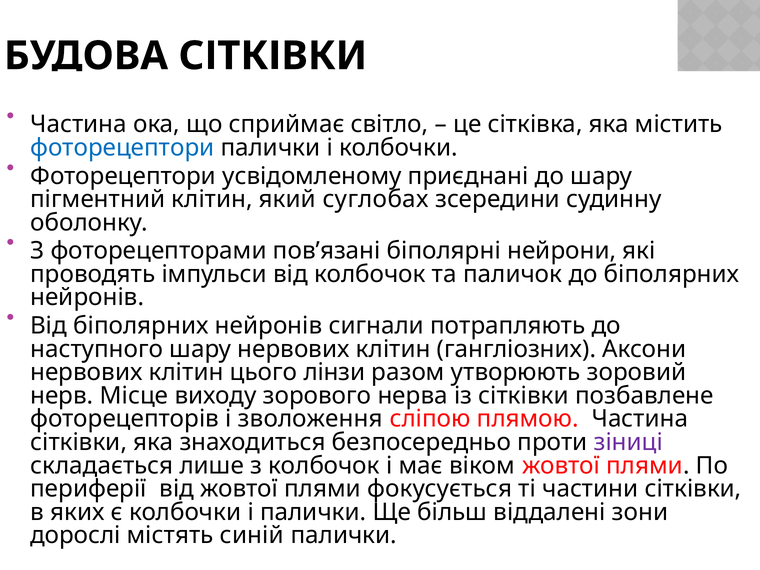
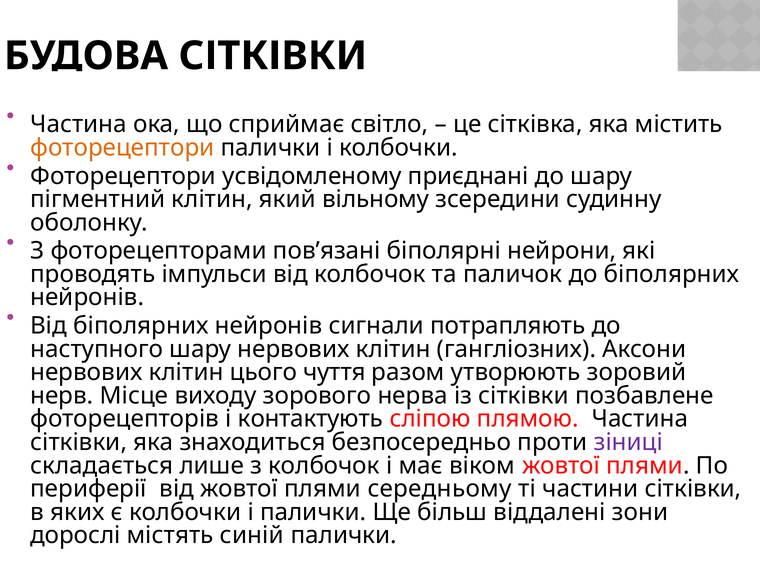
фоторецептори at (122, 148) colour: blue -> orange
суглобах: суглобах -> вільному
лінзи: лінзи -> чуття
зволоження: зволоження -> контактують
фокусується: фокусується -> середньому
